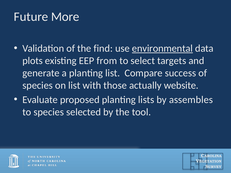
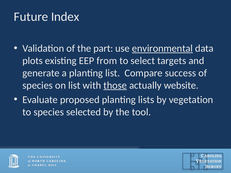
More: More -> Index
find: find -> part
those underline: none -> present
by assembles: assembles -> vegetation
